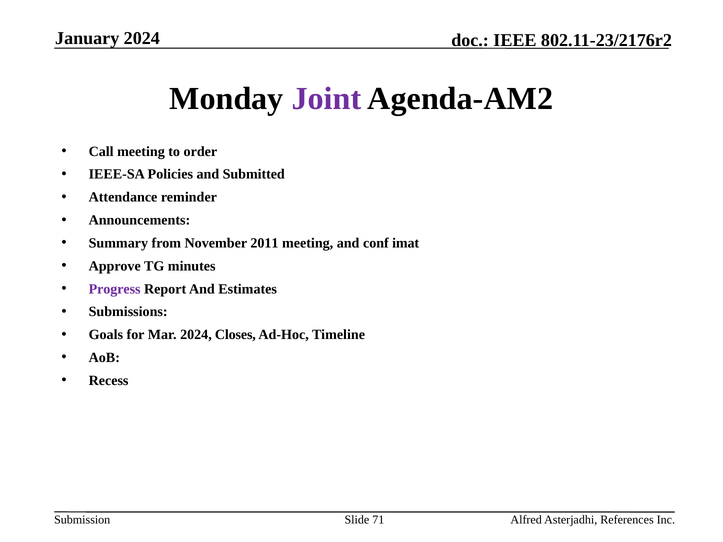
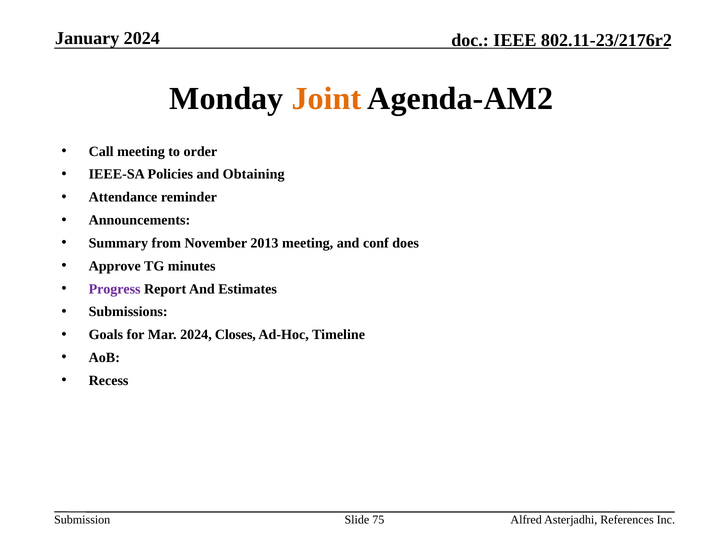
Joint colour: purple -> orange
Submitted: Submitted -> Obtaining
2011: 2011 -> 2013
imat: imat -> does
71: 71 -> 75
